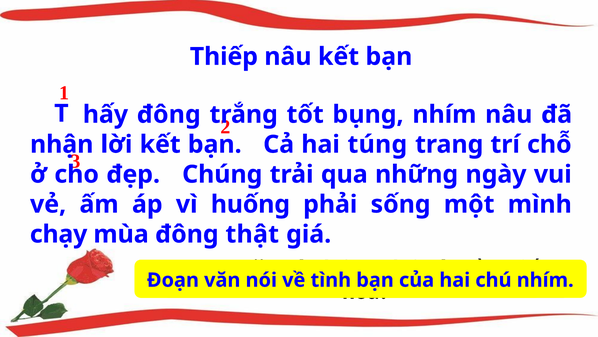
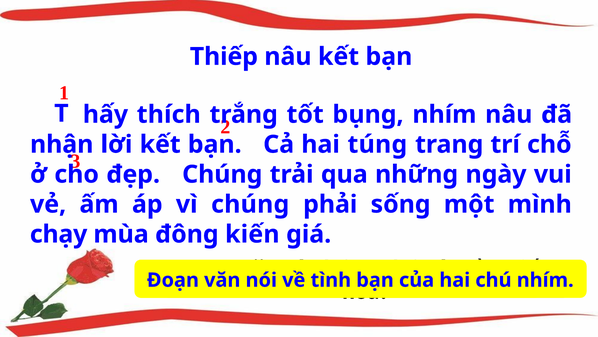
hấy đông: đông -> thích
vì huống: huống -> chúng
thật: thật -> kiến
